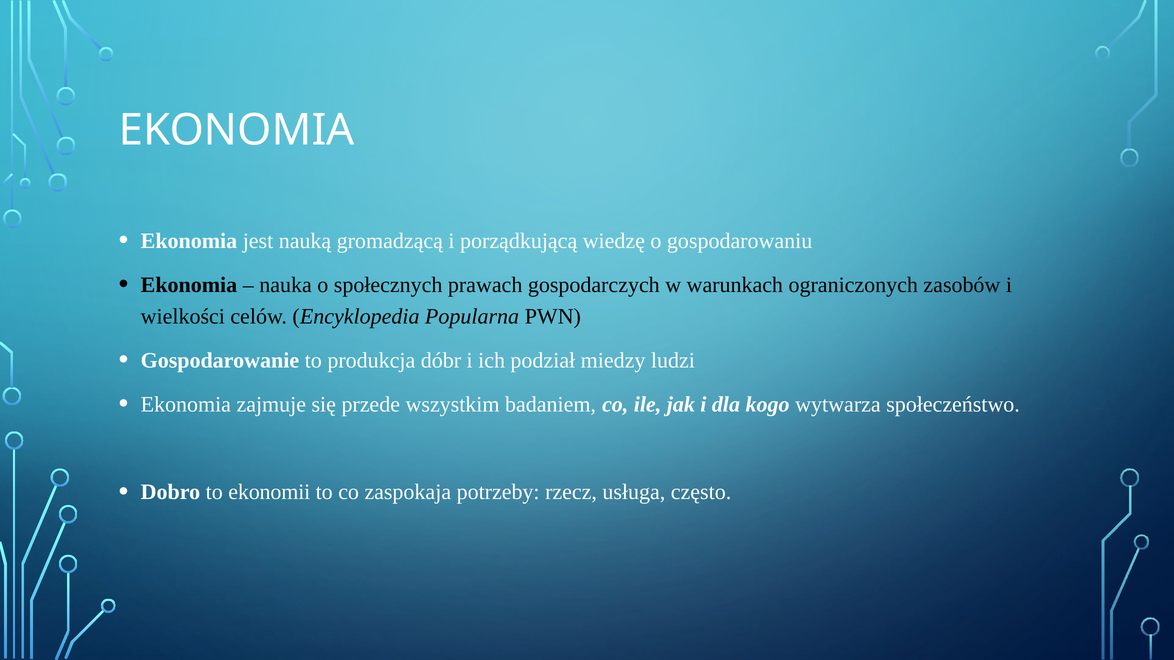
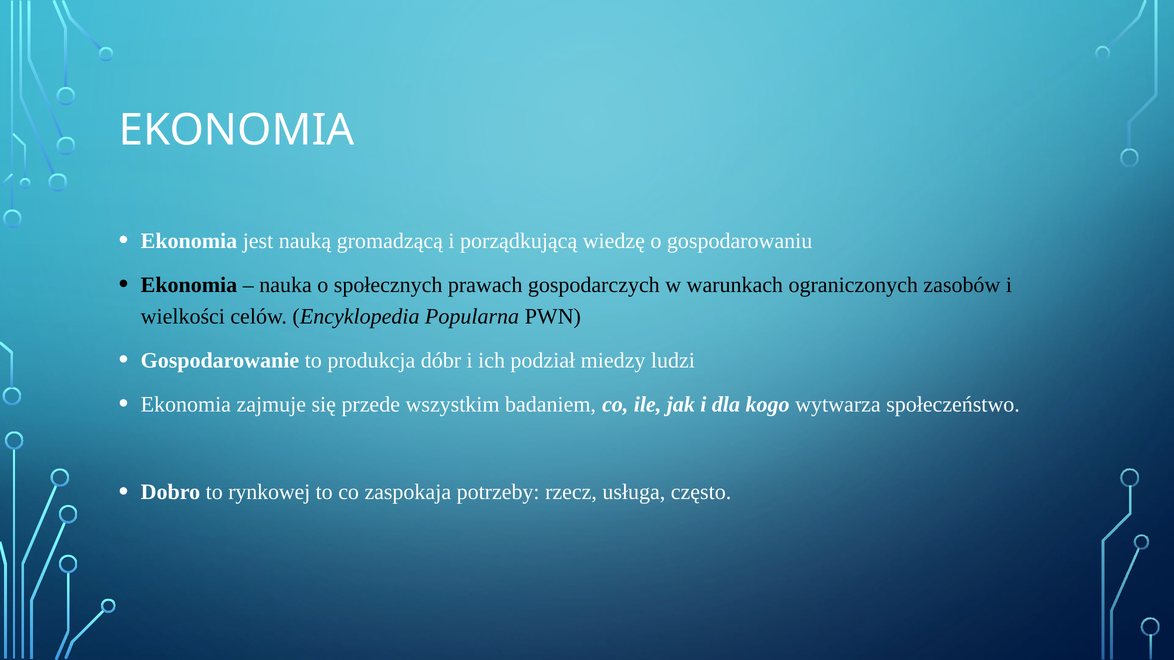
ekonomii: ekonomii -> rynkowej
